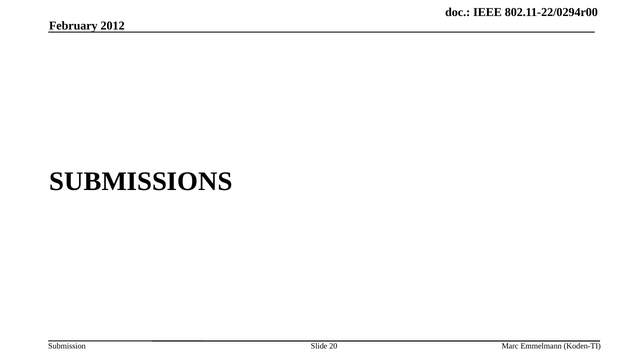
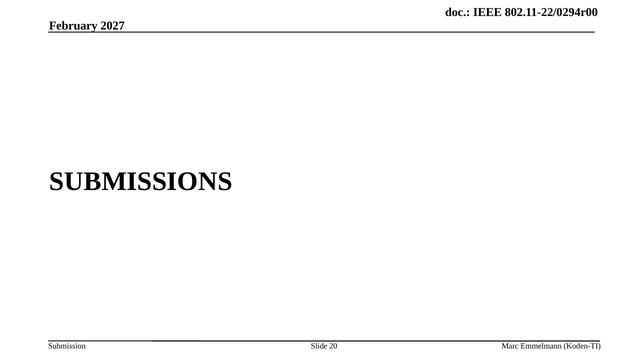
2012: 2012 -> 2027
